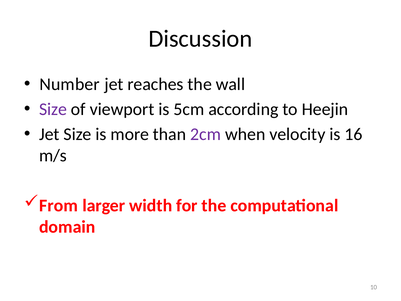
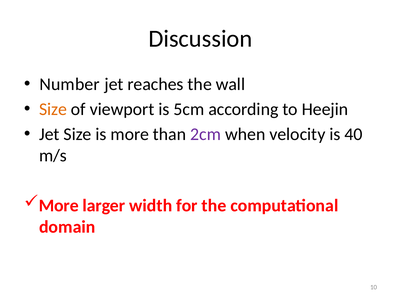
Size at (53, 109) colour: purple -> orange
16: 16 -> 40
From at (59, 205): From -> More
